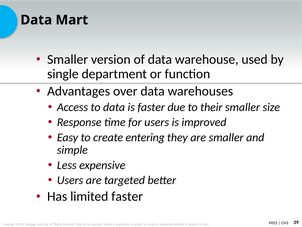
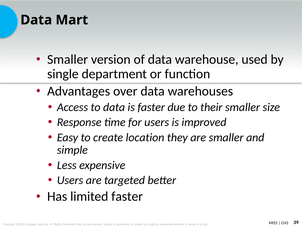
entering: entering -> location
